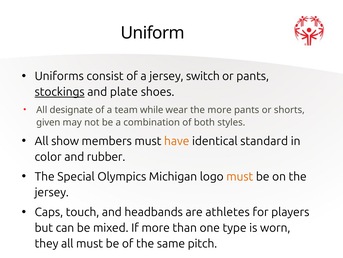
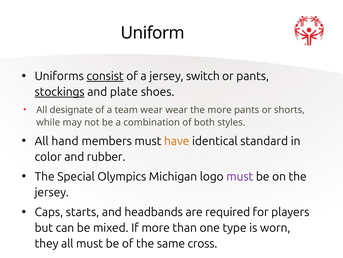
consist underline: none -> present
team while: while -> wear
given: given -> while
show: show -> hand
must at (240, 176) colour: orange -> purple
touch: touch -> starts
athletes: athletes -> required
pitch: pitch -> cross
